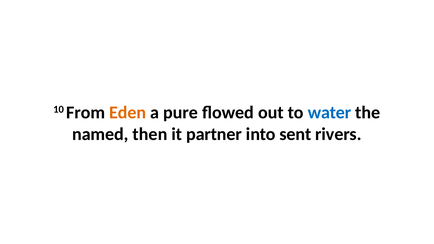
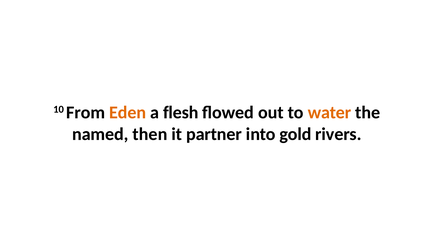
pure: pure -> flesh
water colour: blue -> orange
sent: sent -> gold
